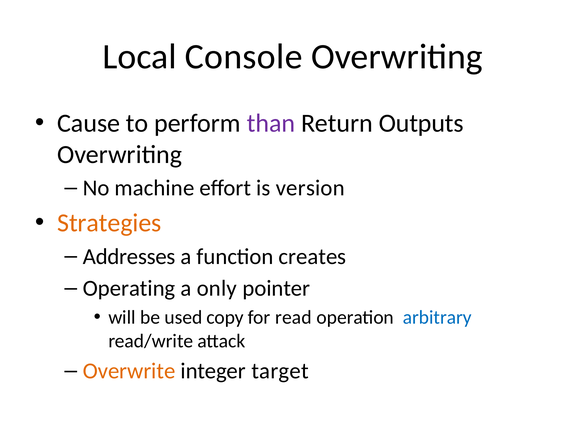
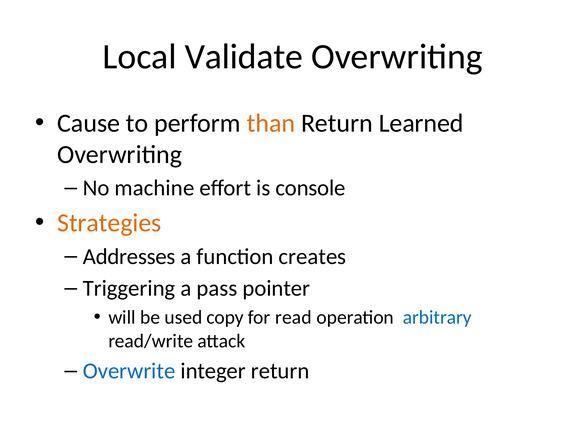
Console: Console -> Validate
than colour: purple -> orange
Outputs: Outputs -> Learned
version: version -> console
Operating: Operating -> Triggering
only: only -> pass
Overwrite colour: orange -> blue
integer target: target -> return
